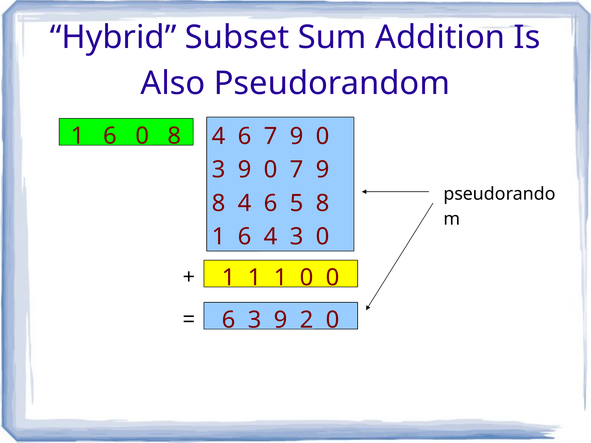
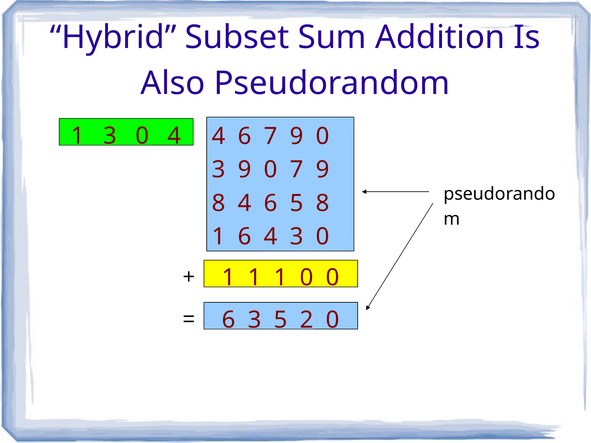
6 at (110, 136): 6 -> 3
0 8: 8 -> 4
6 3 9: 9 -> 5
